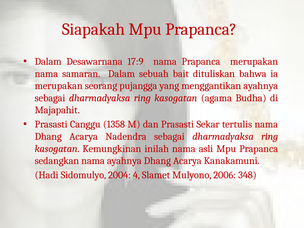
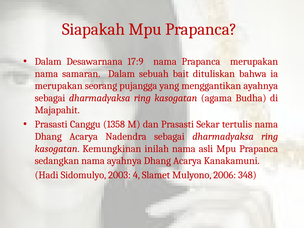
2004: 2004 -> 2003
